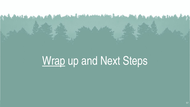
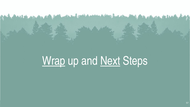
Next underline: none -> present
